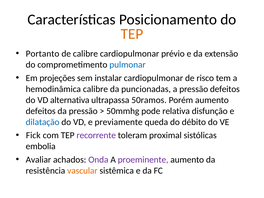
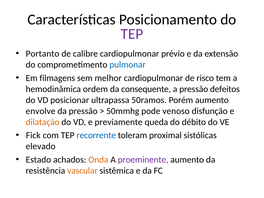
TEP at (132, 34) colour: orange -> purple
projeções: projeções -> filmagens
instalar: instalar -> melhor
hemodinâmica calibre: calibre -> ordem
puncionadas: puncionadas -> consequente
alternativa: alternativa -> posicionar
defeitos at (41, 111): defeitos -> envolve
relativa: relativa -> venoso
dilatação colour: blue -> orange
recorrente colour: purple -> blue
embolia: embolia -> elevado
Avaliar: Avaliar -> Estado
Onda colour: purple -> orange
